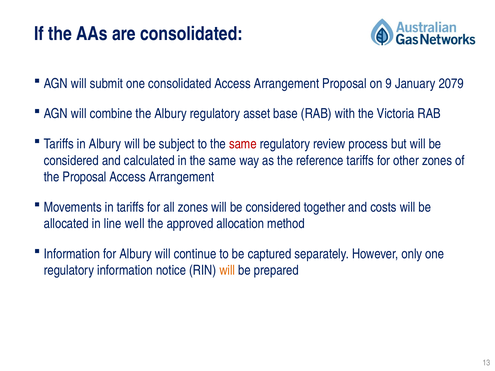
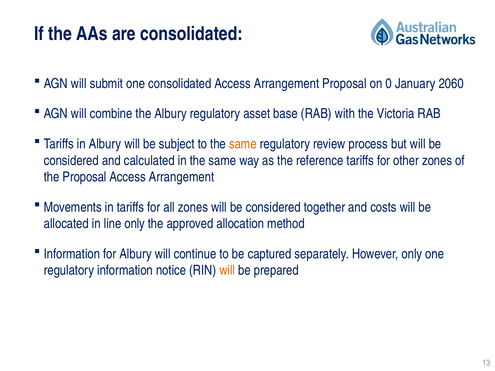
9: 9 -> 0
2079: 2079 -> 2060
same at (243, 144) colour: red -> orange
line well: well -> only
